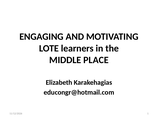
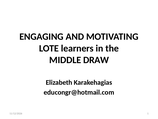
PLACE: PLACE -> DRAW
